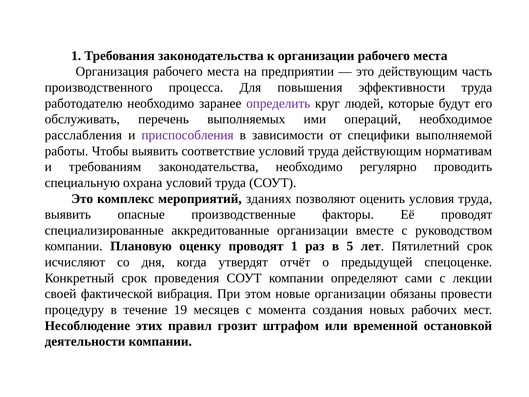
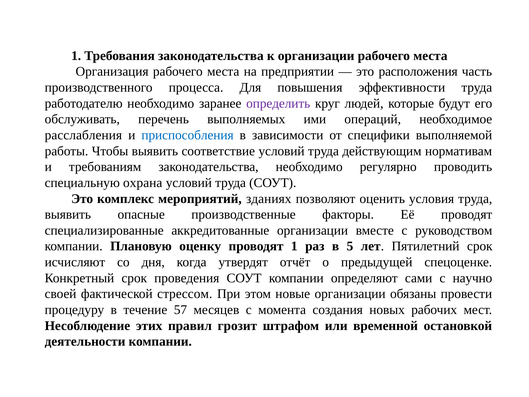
это действующим: действующим -> расположения
приспособления colour: purple -> blue
лекции: лекции -> научно
вибрация: вибрация -> стрессом
19: 19 -> 57
